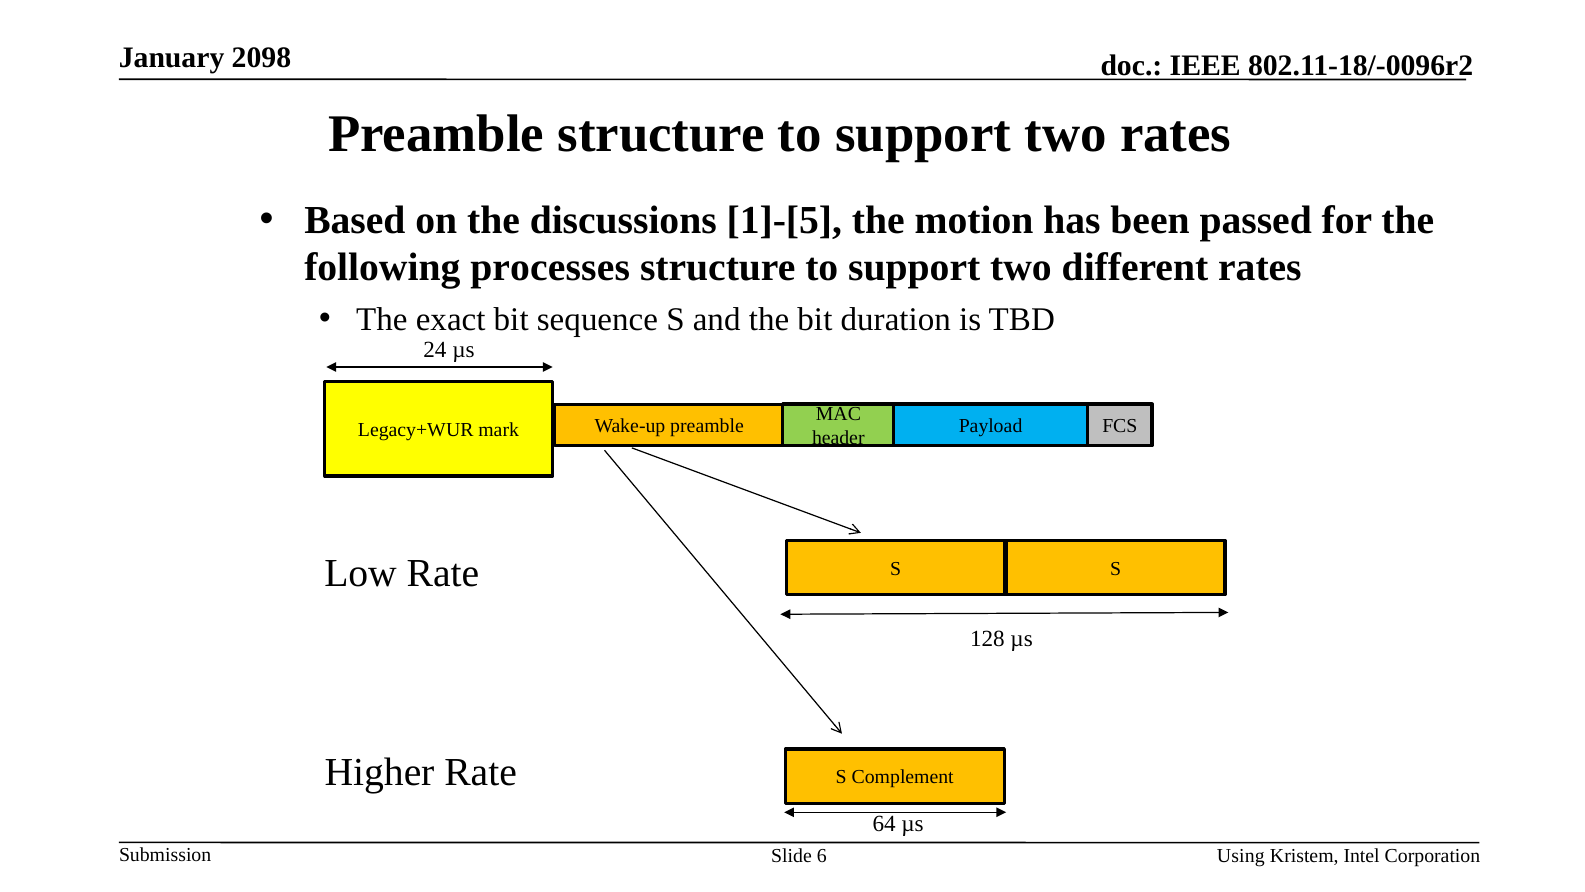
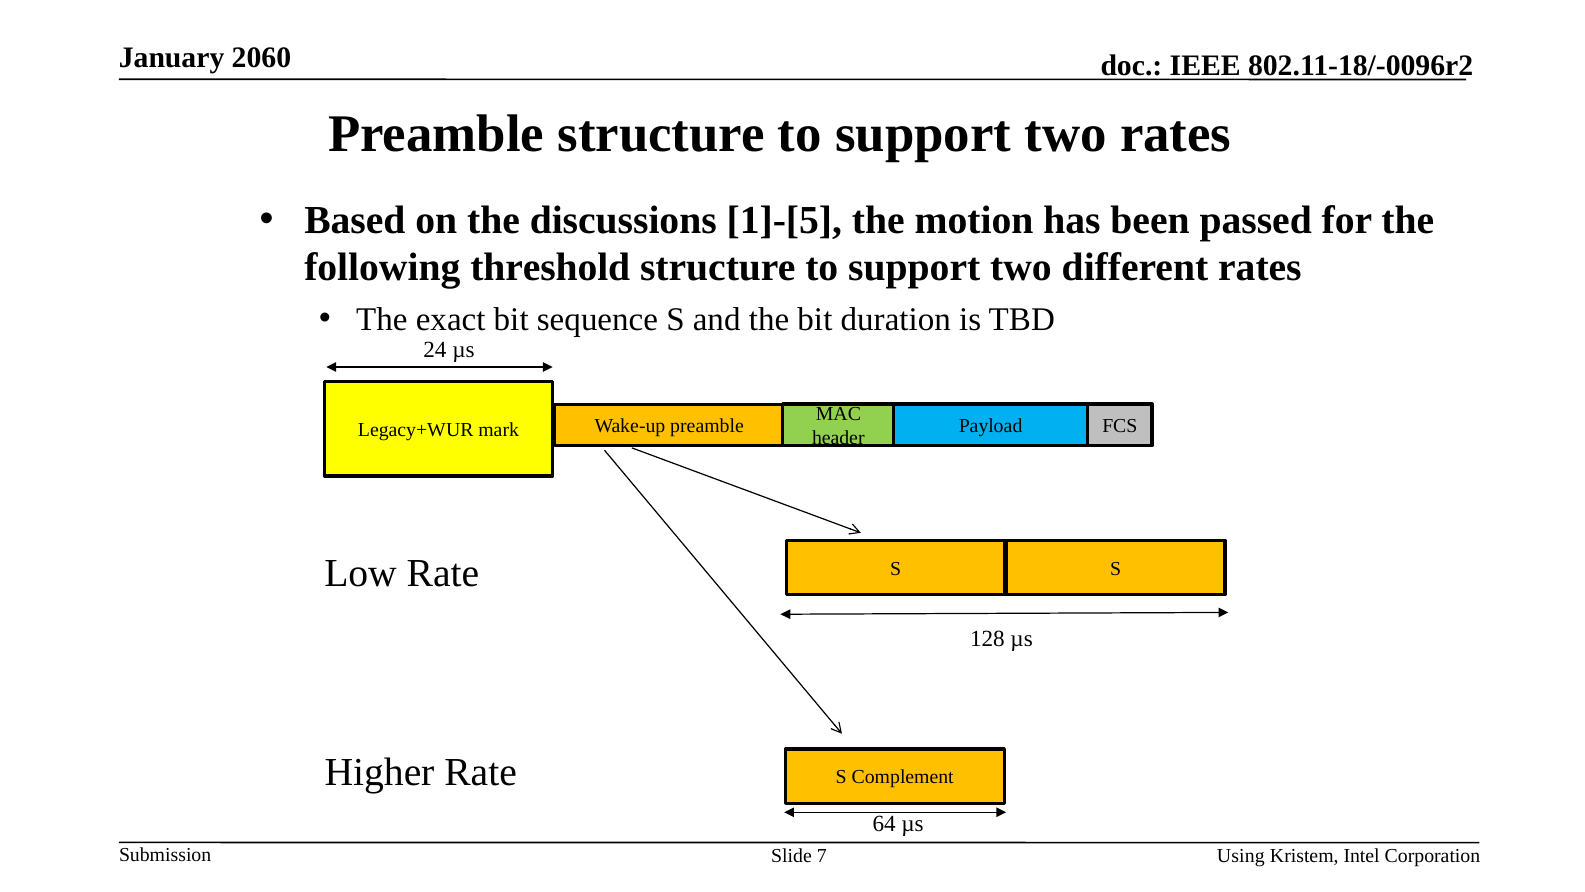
2098: 2098 -> 2060
processes: processes -> threshold
6: 6 -> 7
